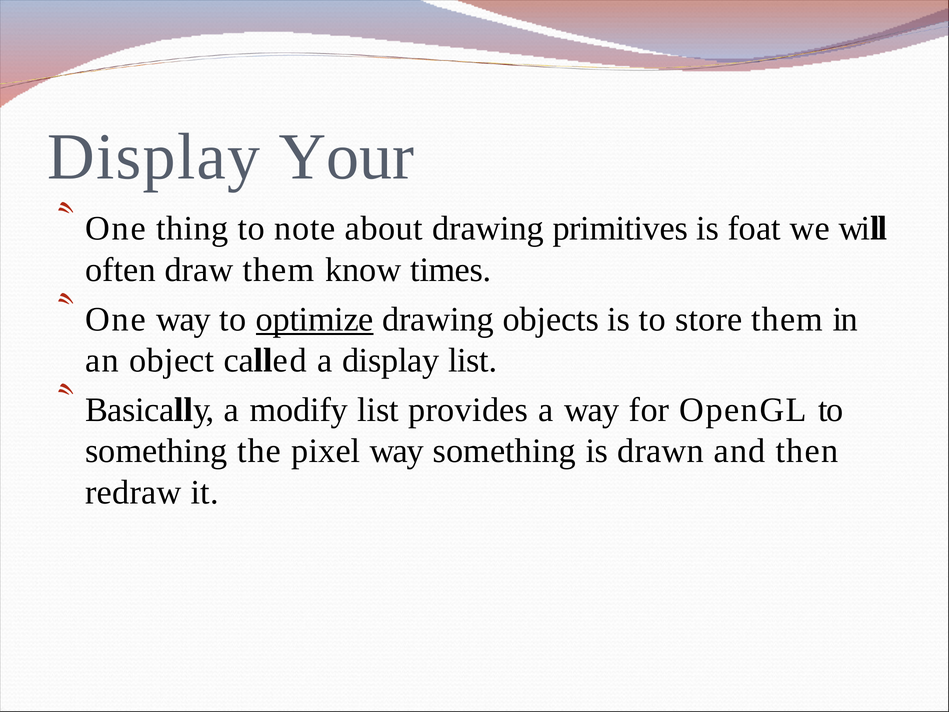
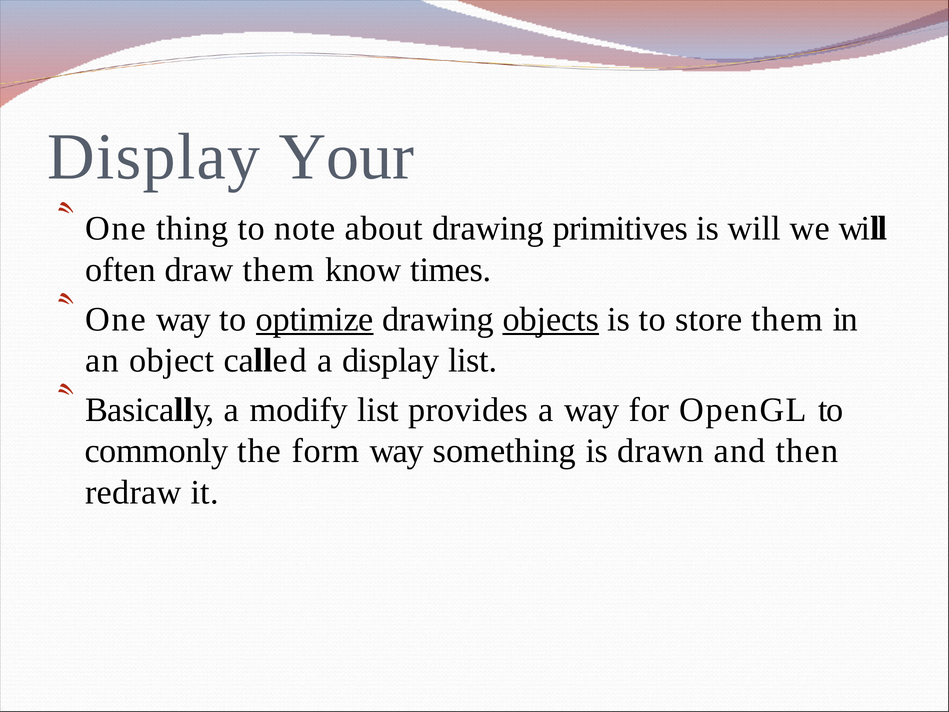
is foat: foat -> will
objects underline: none -> present
something at (156, 451): something -> commonly
pixel: pixel -> form
